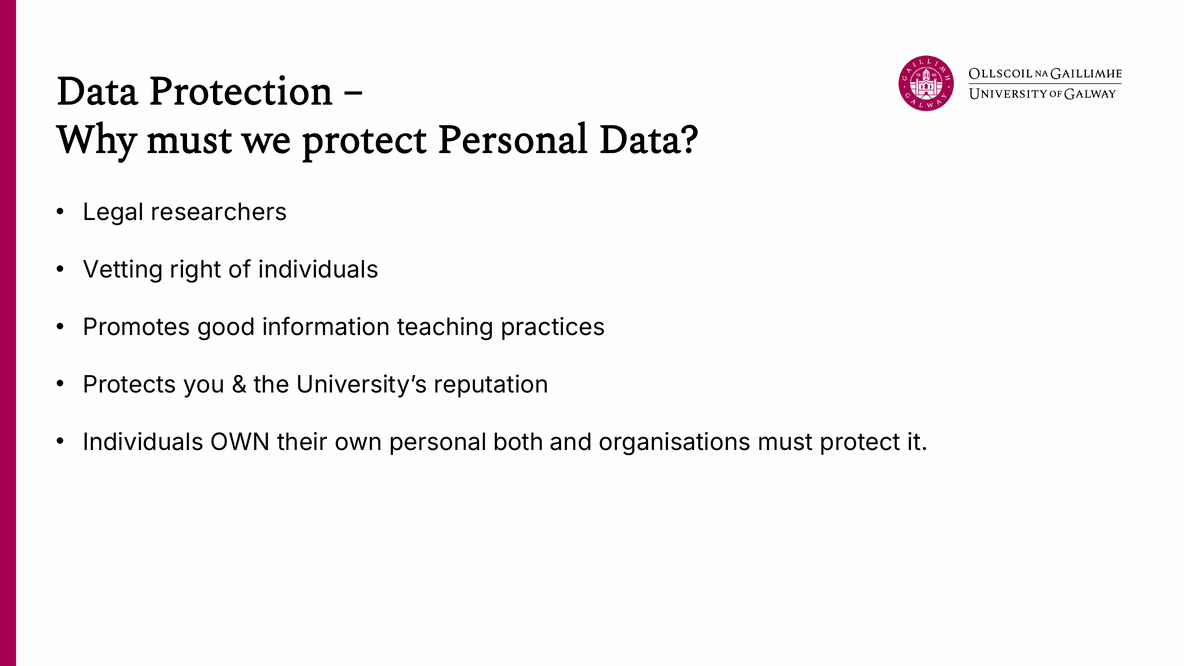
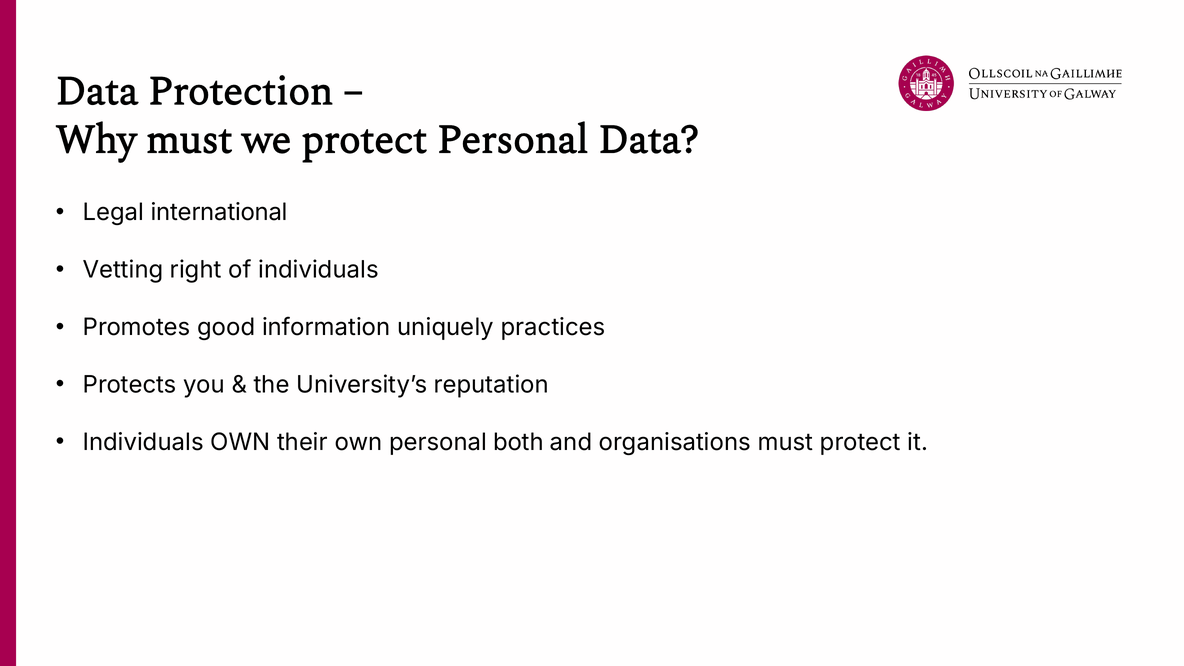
researchers: researchers -> international
teaching: teaching -> uniquely
